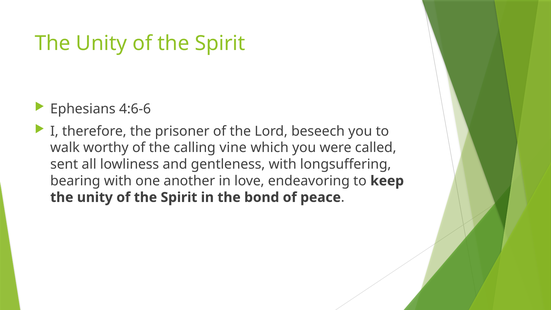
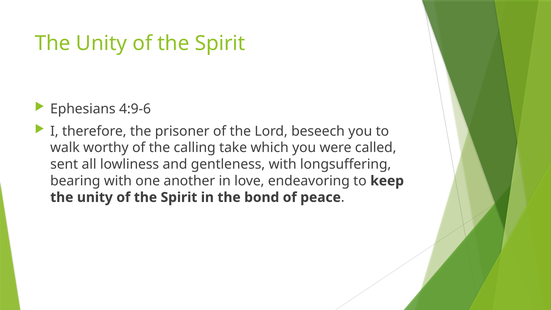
4:6-6: 4:6-6 -> 4:9-6
vine: vine -> take
